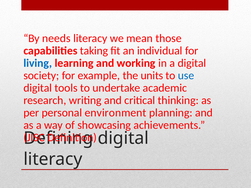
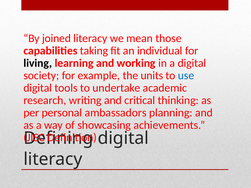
needs: needs -> joined
living colour: blue -> black
environment: environment -> ambassadors
